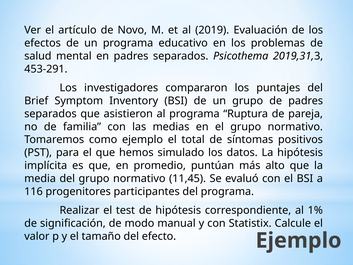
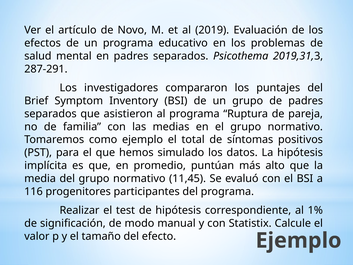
453-291: 453-291 -> 287-291
